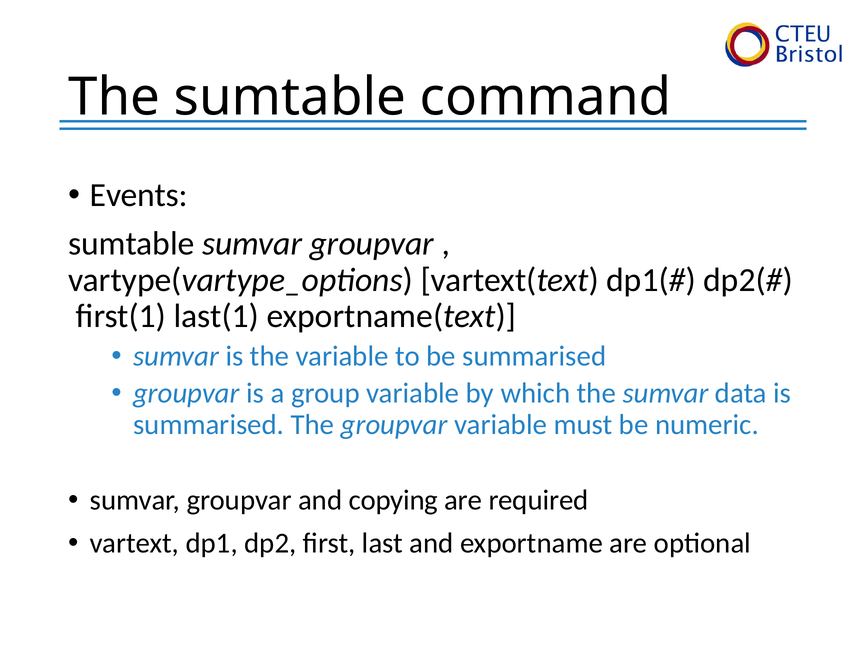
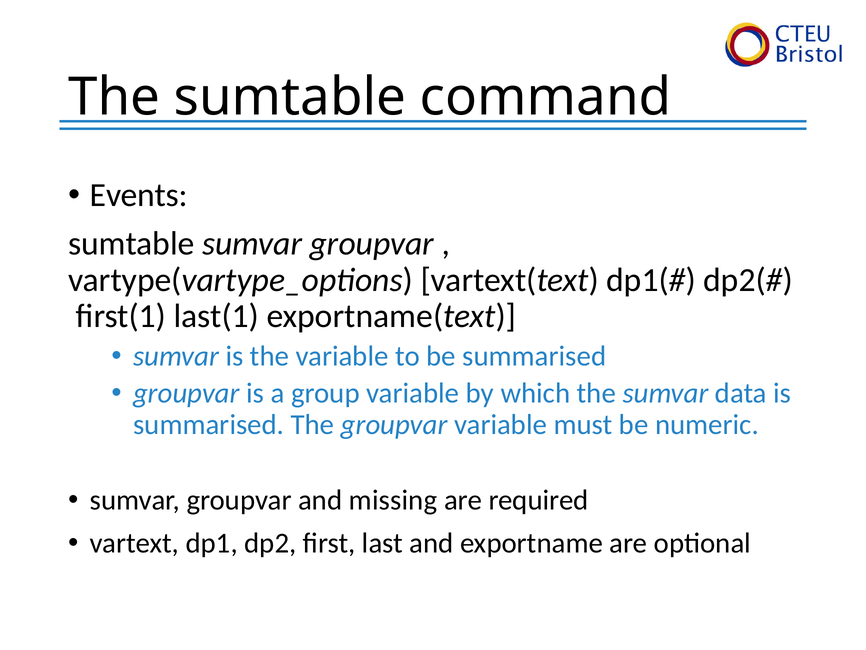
copying: copying -> missing
